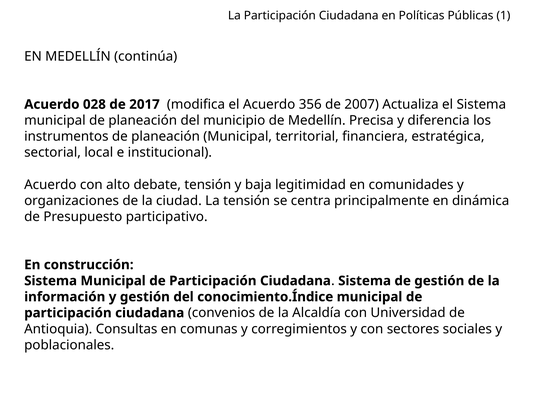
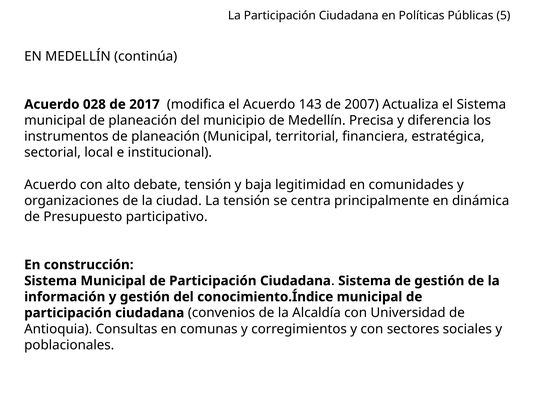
1: 1 -> 5
356: 356 -> 143
